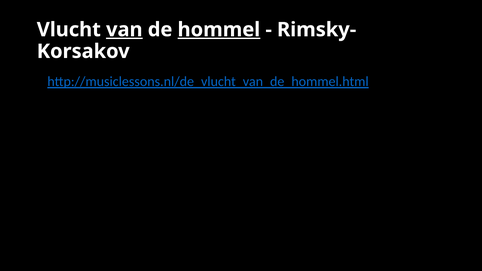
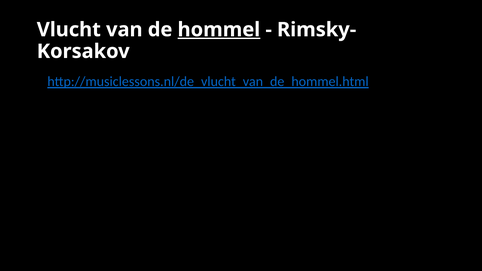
van underline: present -> none
